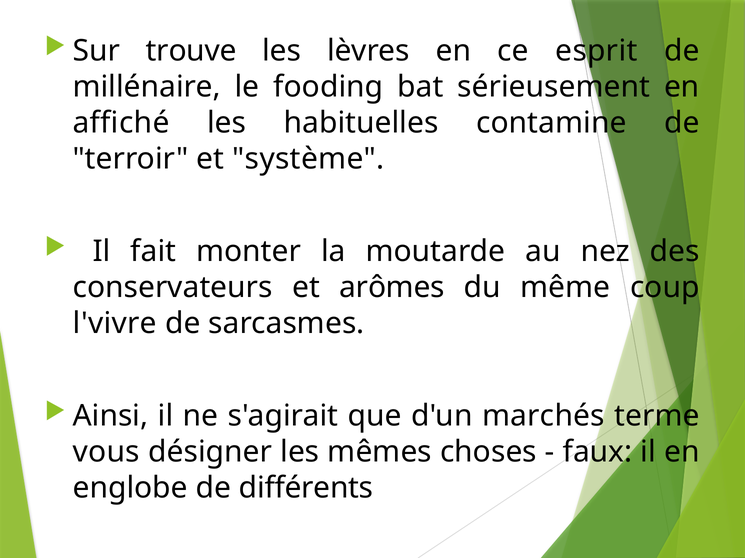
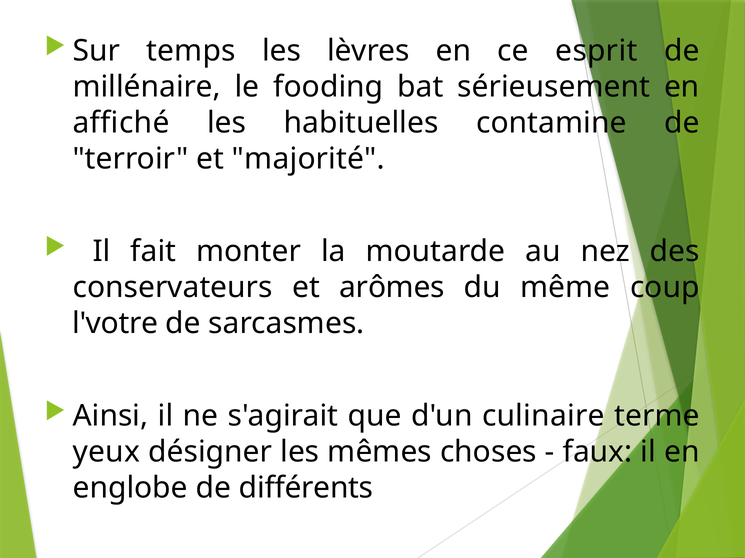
trouve: trouve -> temps
système: système -> majorité
l'vivre: l'vivre -> l'votre
marchés: marchés -> culinaire
vous: vous -> yeux
